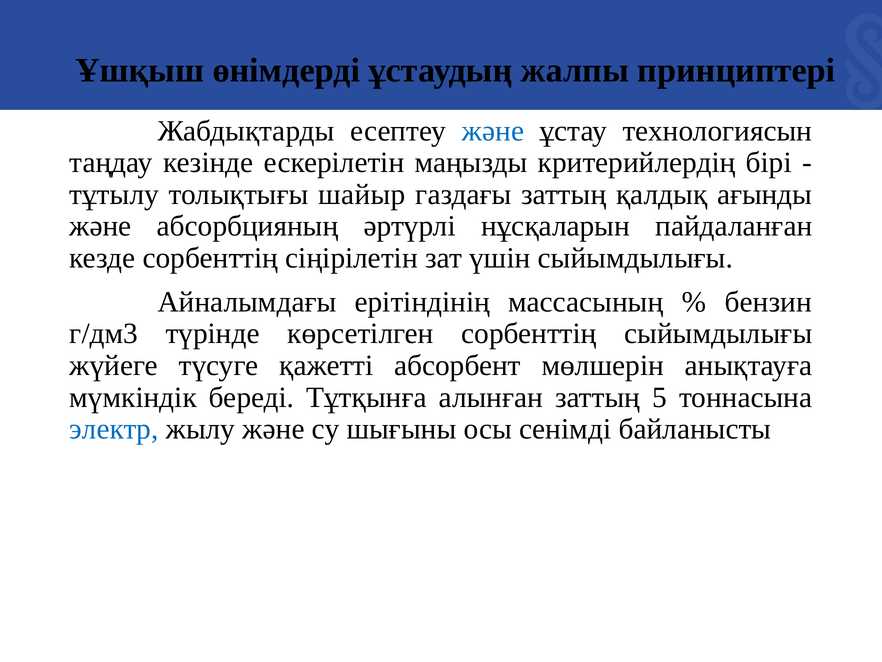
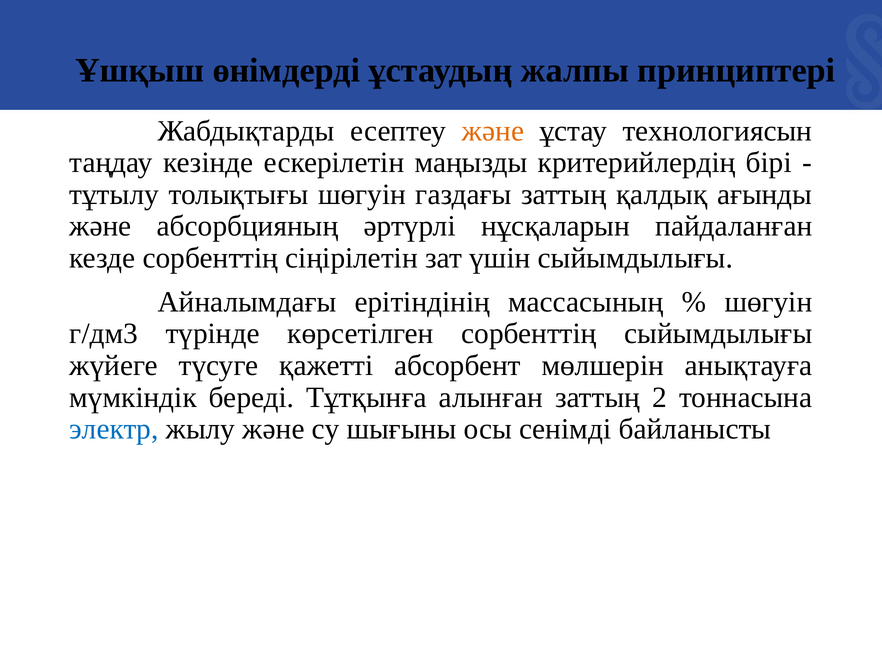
және at (493, 131) colour: blue -> orange
толықтығы шайыр: шайыр -> шөгуін
бензин at (768, 302): бензин -> шөгуін
5: 5 -> 2
